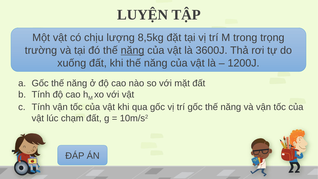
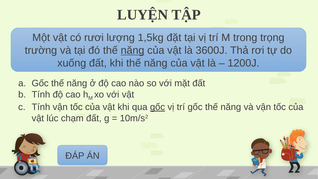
chịu: chịu -> rươi
8,5kg: 8,5kg -> 1,5kg
gốc at (157, 107) underline: none -> present
